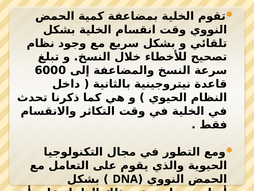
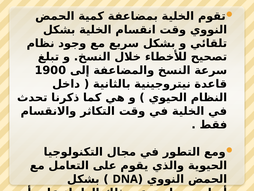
6000: 6000 -> 1900
